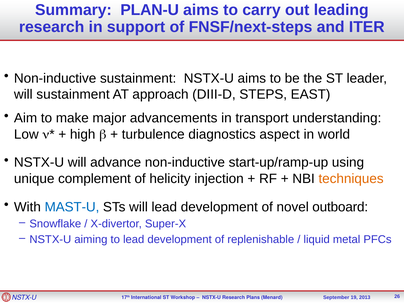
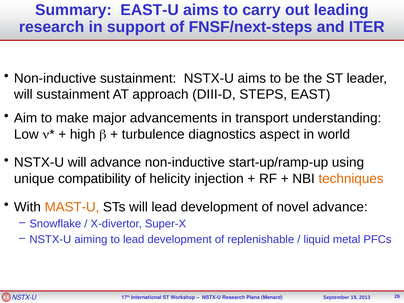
PLAN-U: PLAN-U -> EAST-U
complement: complement -> compatibility
MAST-U colour: blue -> orange
novel outboard: outboard -> advance
